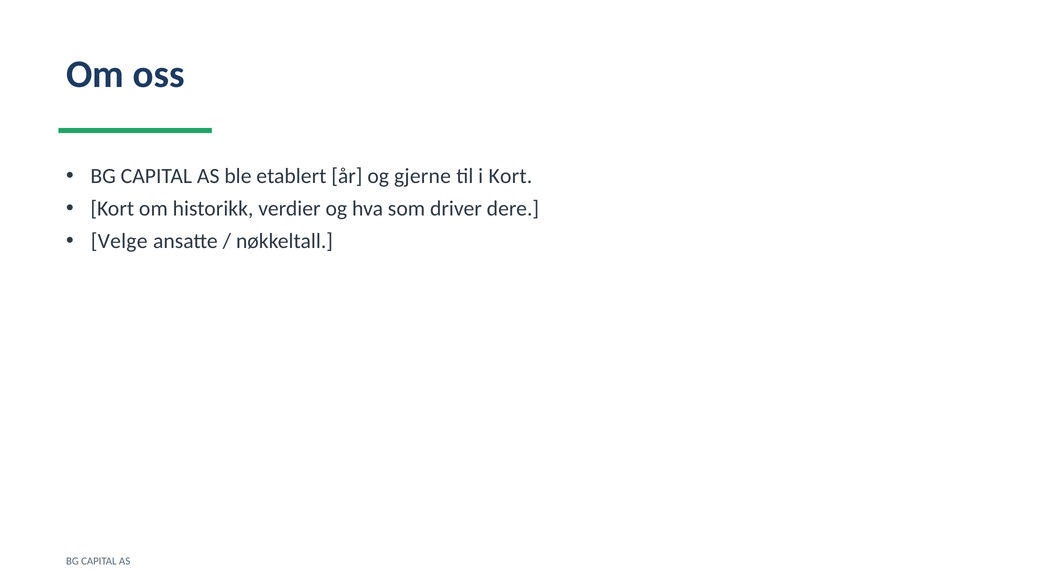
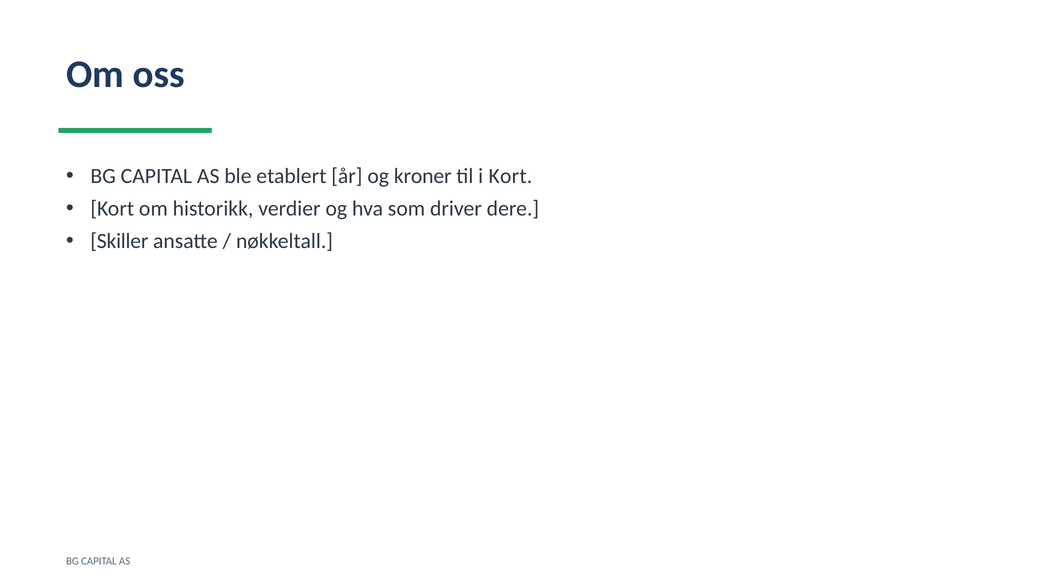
gjerne: gjerne -> kroner
Velge: Velge -> Skiller
